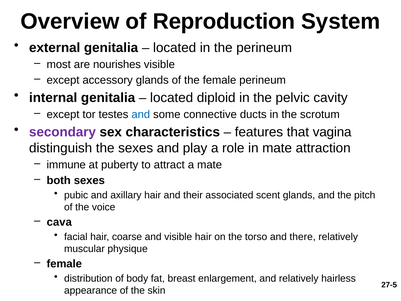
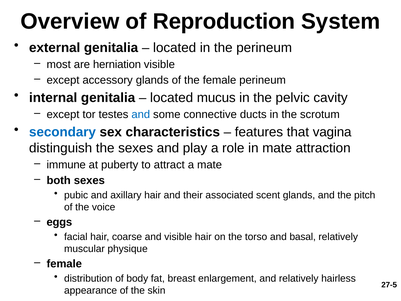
nourishes: nourishes -> herniation
diploid: diploid -> mucus
secondary colour: purple -> blue
cava: cava -> eggs
there: there -> basal
